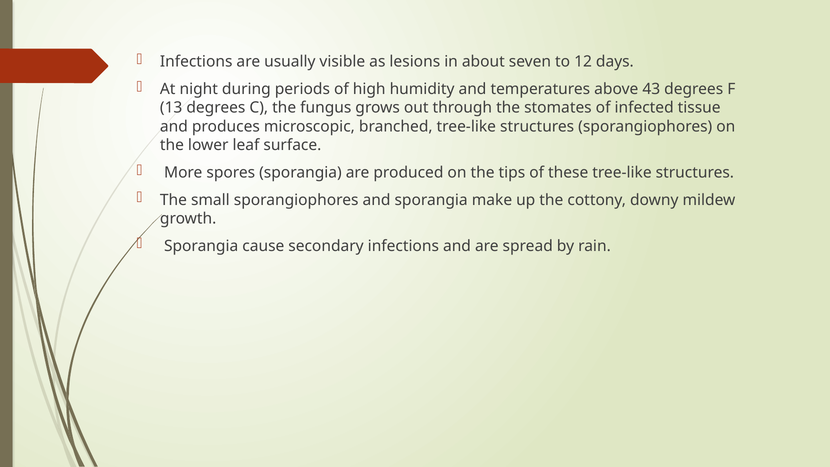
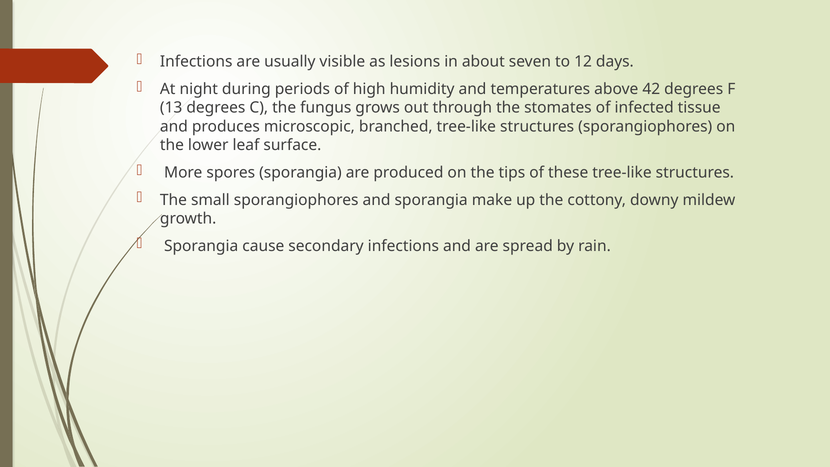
43: 43 -> 42
